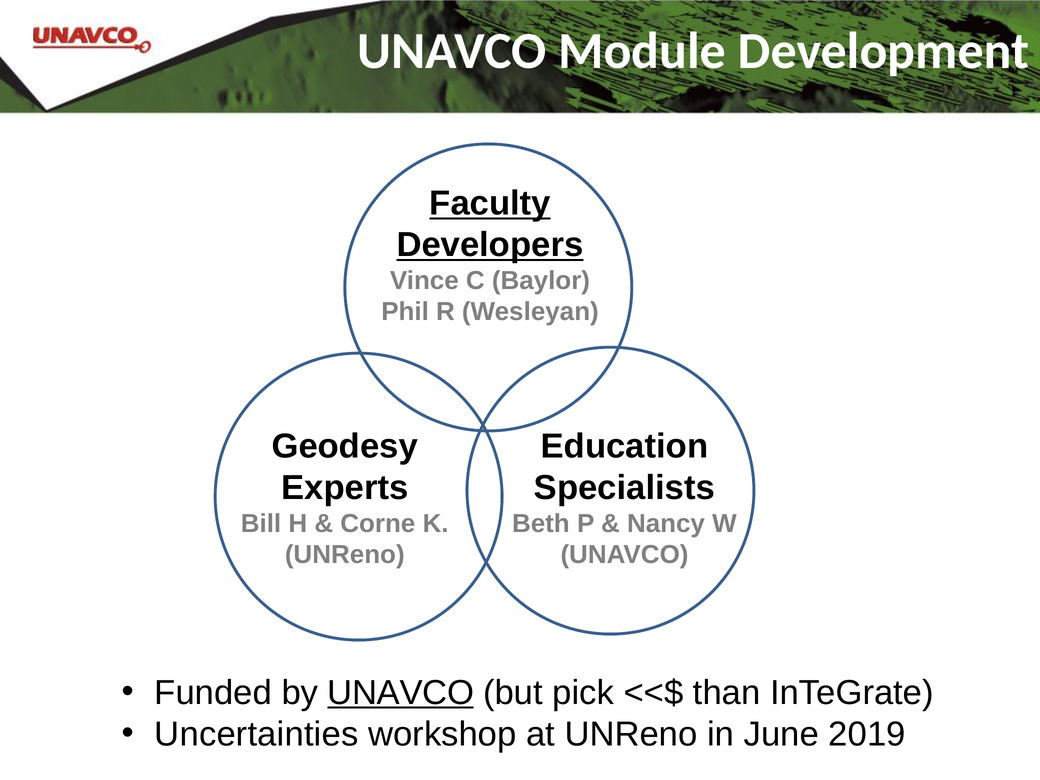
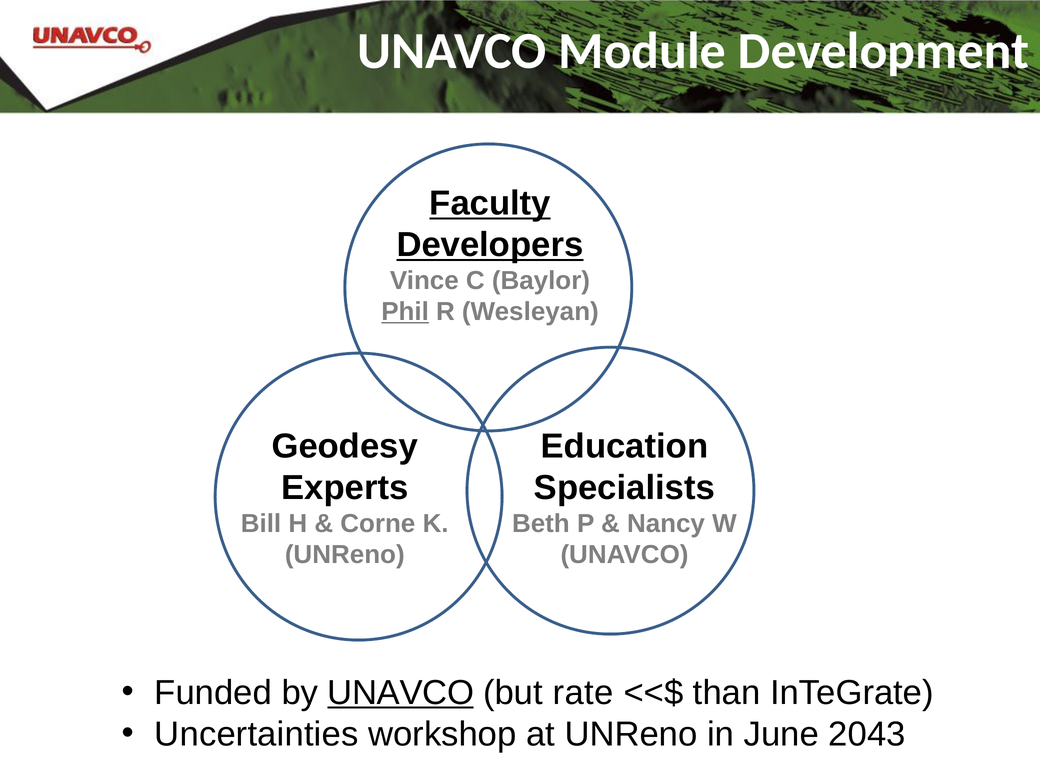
Phil underline: none -> present
pick: pick -> rate
2019: 2019 -> 2043
